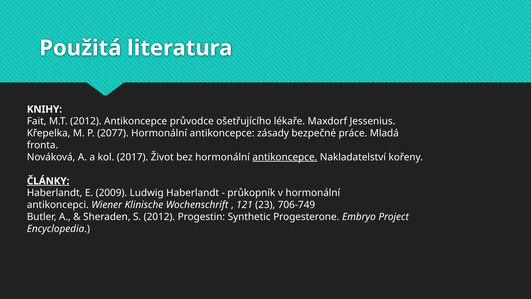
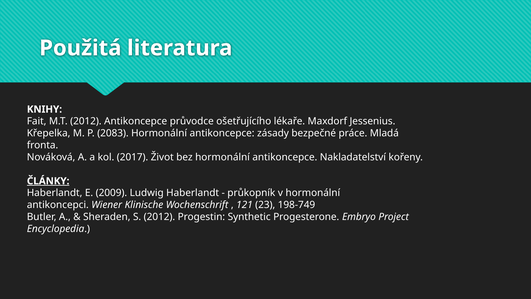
2077: 2077 -> 2083
antikoncepce at (285, 157) underline: present -> none
706-749: 706-749 -> 198-749
